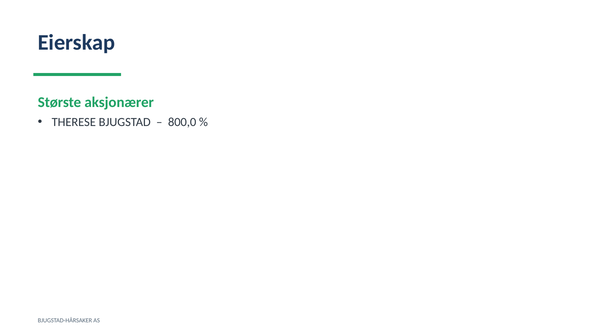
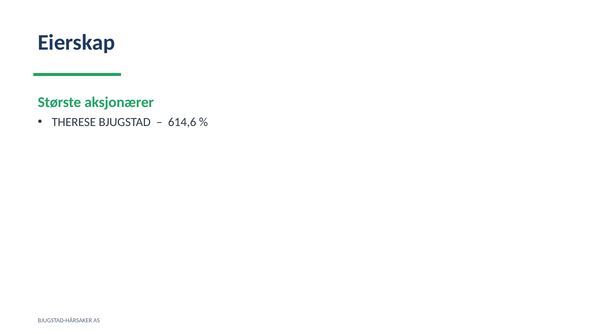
800,0: 800,0 -> 614,6
